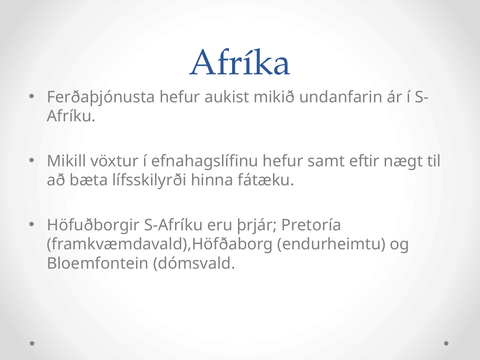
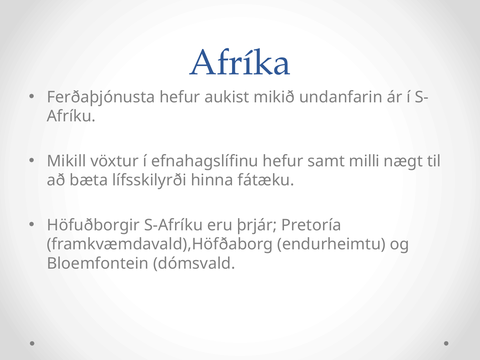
eftir: eftir -> milli
